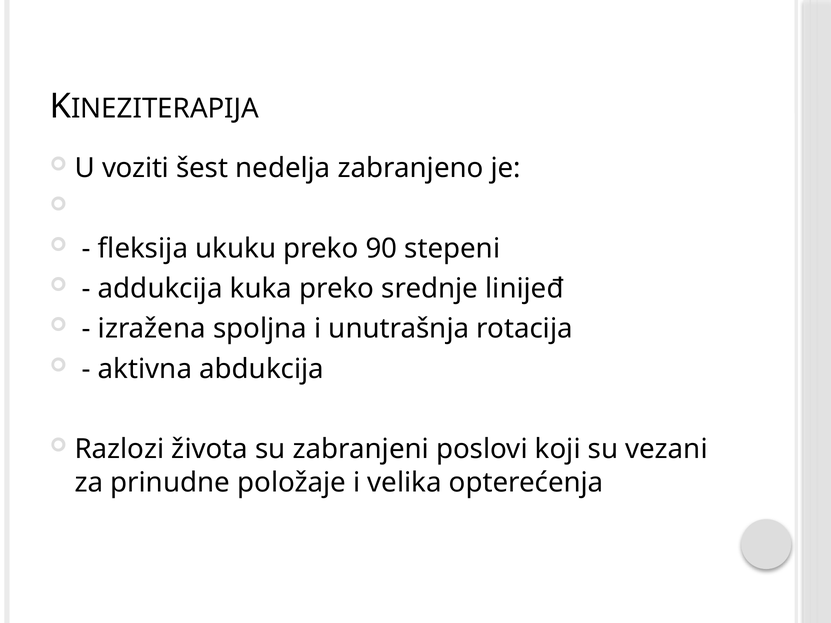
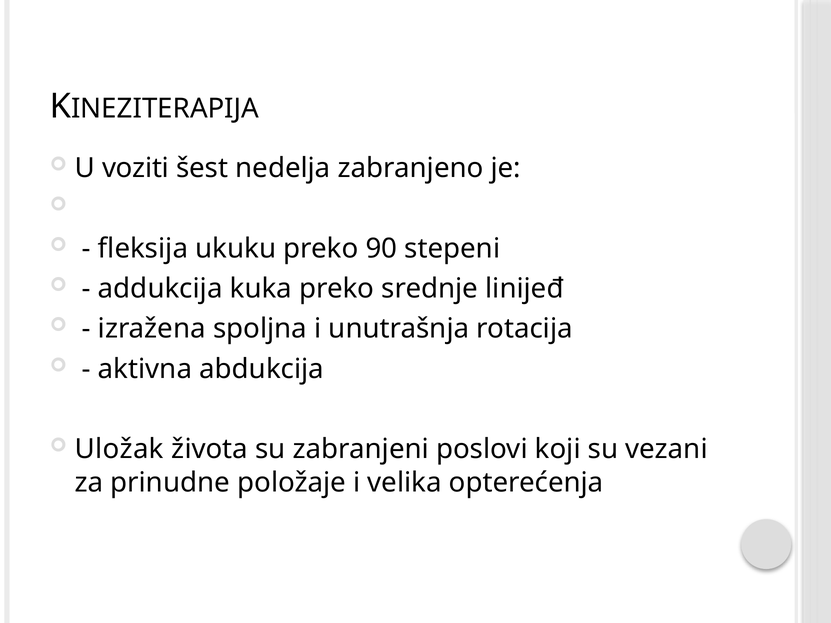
Razlozi: Razlozi -> Uložak
